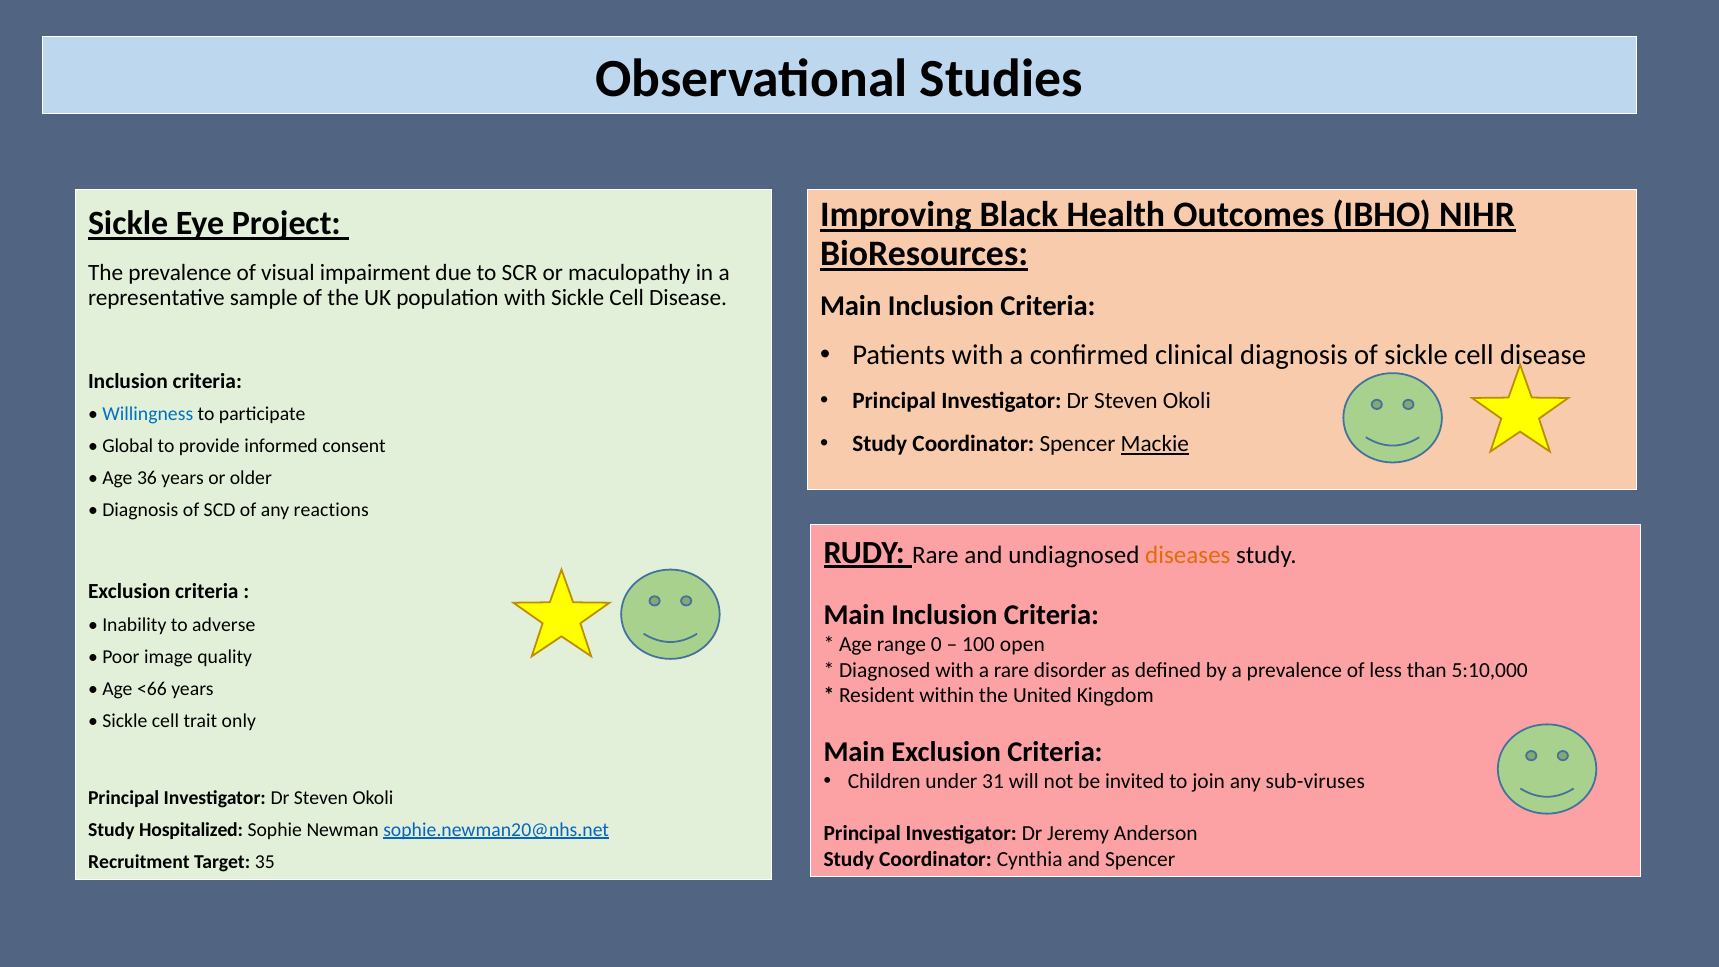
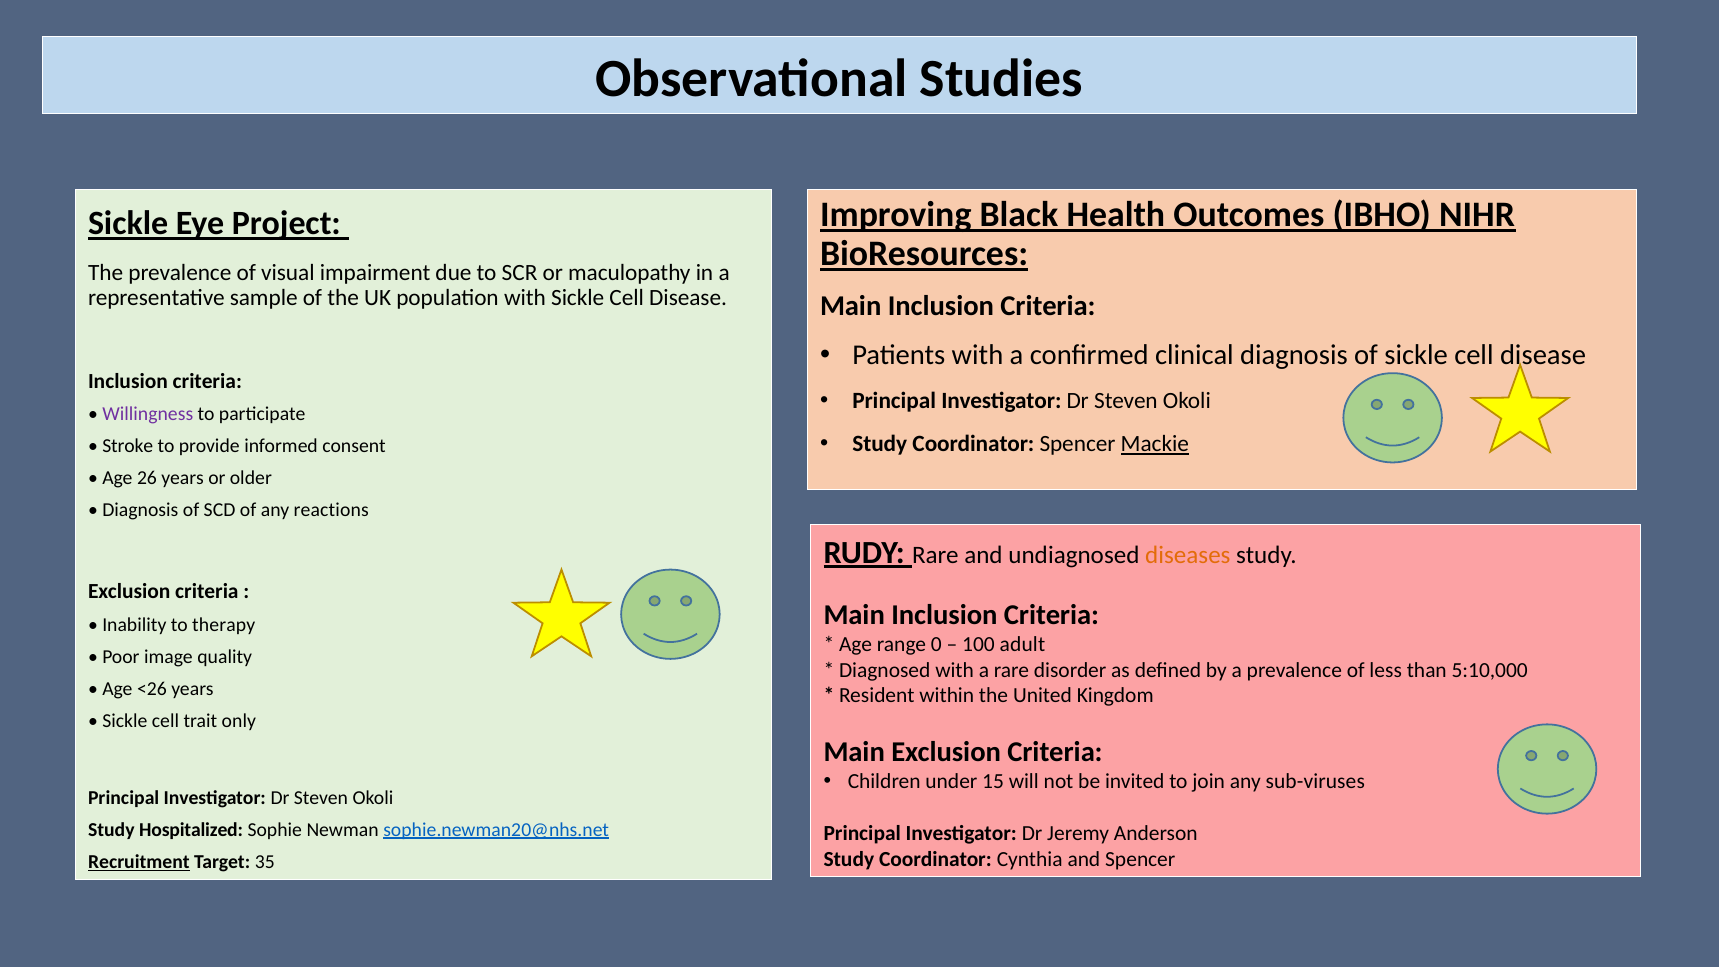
Willingness colour: blue -> purple
Global: Global -> Stroke
36: 36 -> 26
adverse: adverse -> therapy
open: open -> adult
<66: <66 -> <26
31: 31 -> 15
Recruitment underline: none -> present
